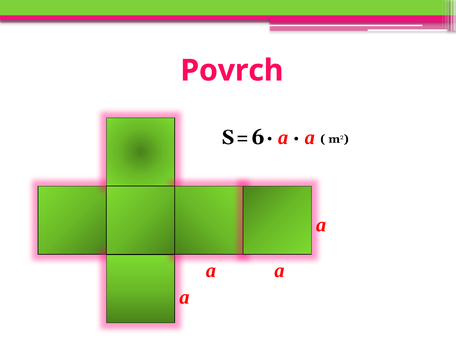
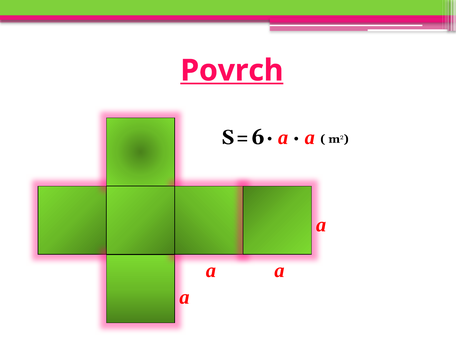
Povrch underline: none -> present
